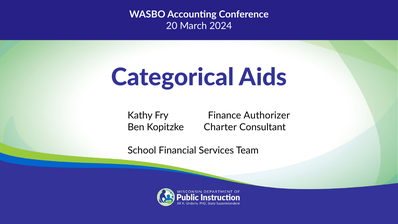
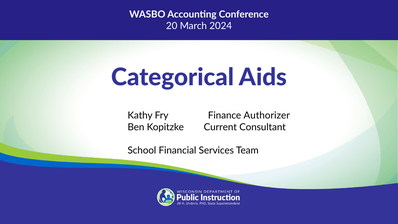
Charter: Charter -> Current
